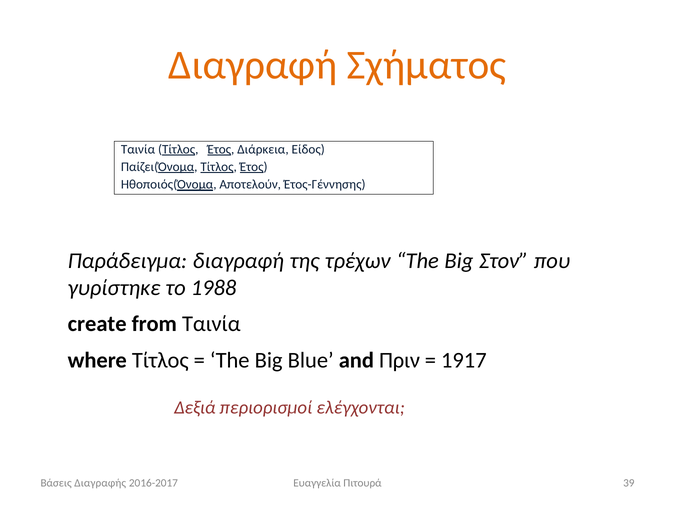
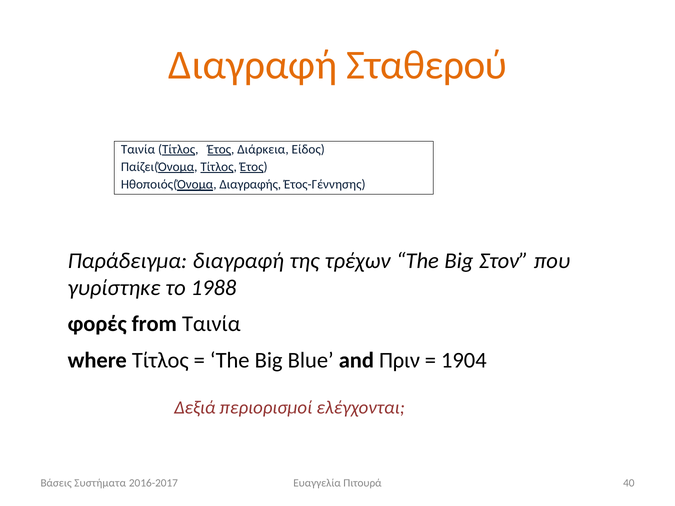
Σχήματος: Σχήματος -> Σταθερού
Αποτελούν: Αποτελούν -> Διαγραφής
create: create -> φορές
1917: 1917 -> 1904
Διαγραφής: Διαγραφής -> Συστήματα
39: 39 -> 40
